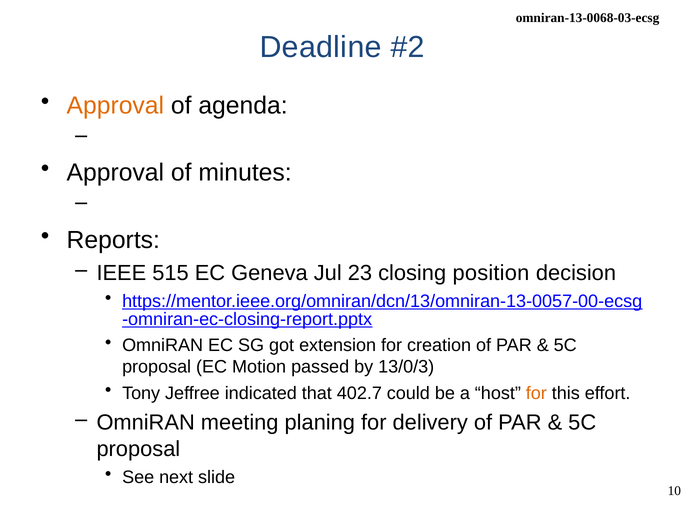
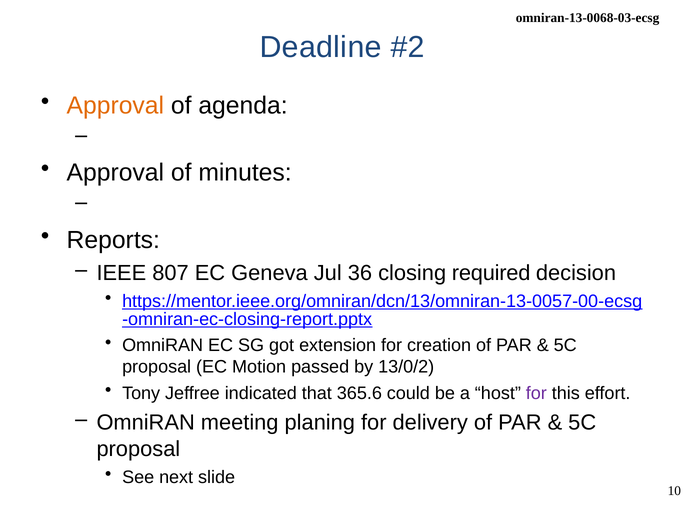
515: 515 -> 807
23: 23 -> 36
position: position -> required
13/0/3: 13/0/3 -> 13/0/2
402.7: 402.7 -> 365.6
for at (536, 393) colour: orange -> purple
